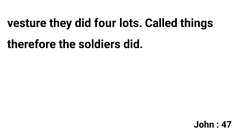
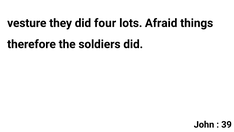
Called: Called -> Afraid
47: 47 -> 39
